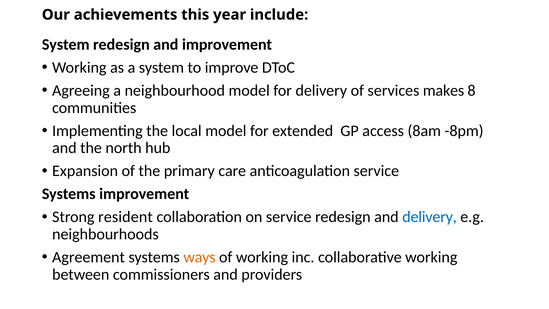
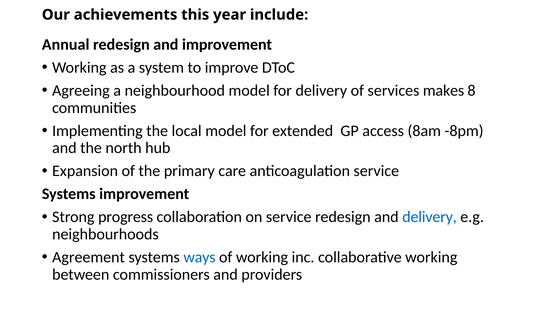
System at (66, 44): System -> Annual
resident: resident -> progress
ways colour: orange -> blue
